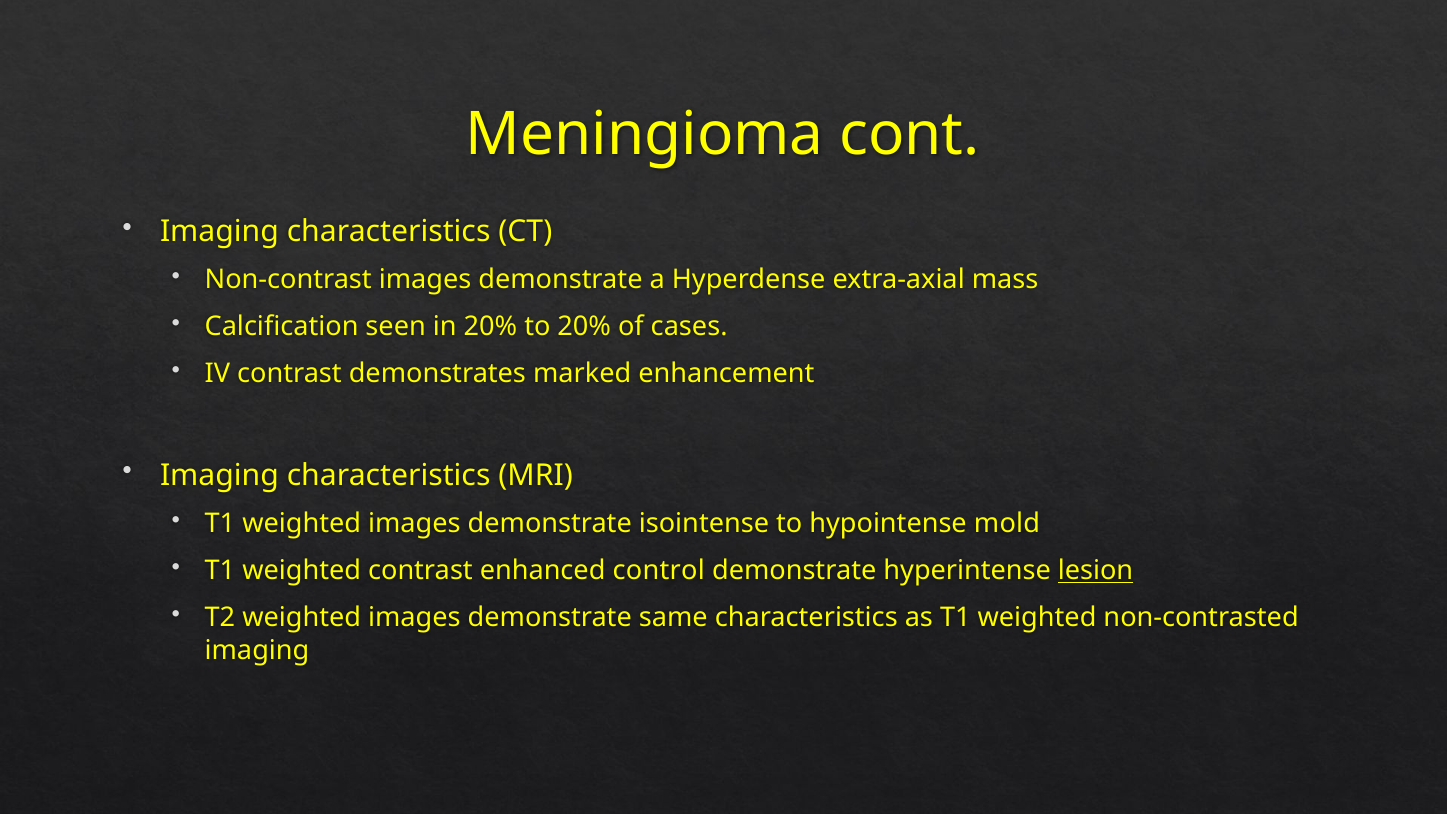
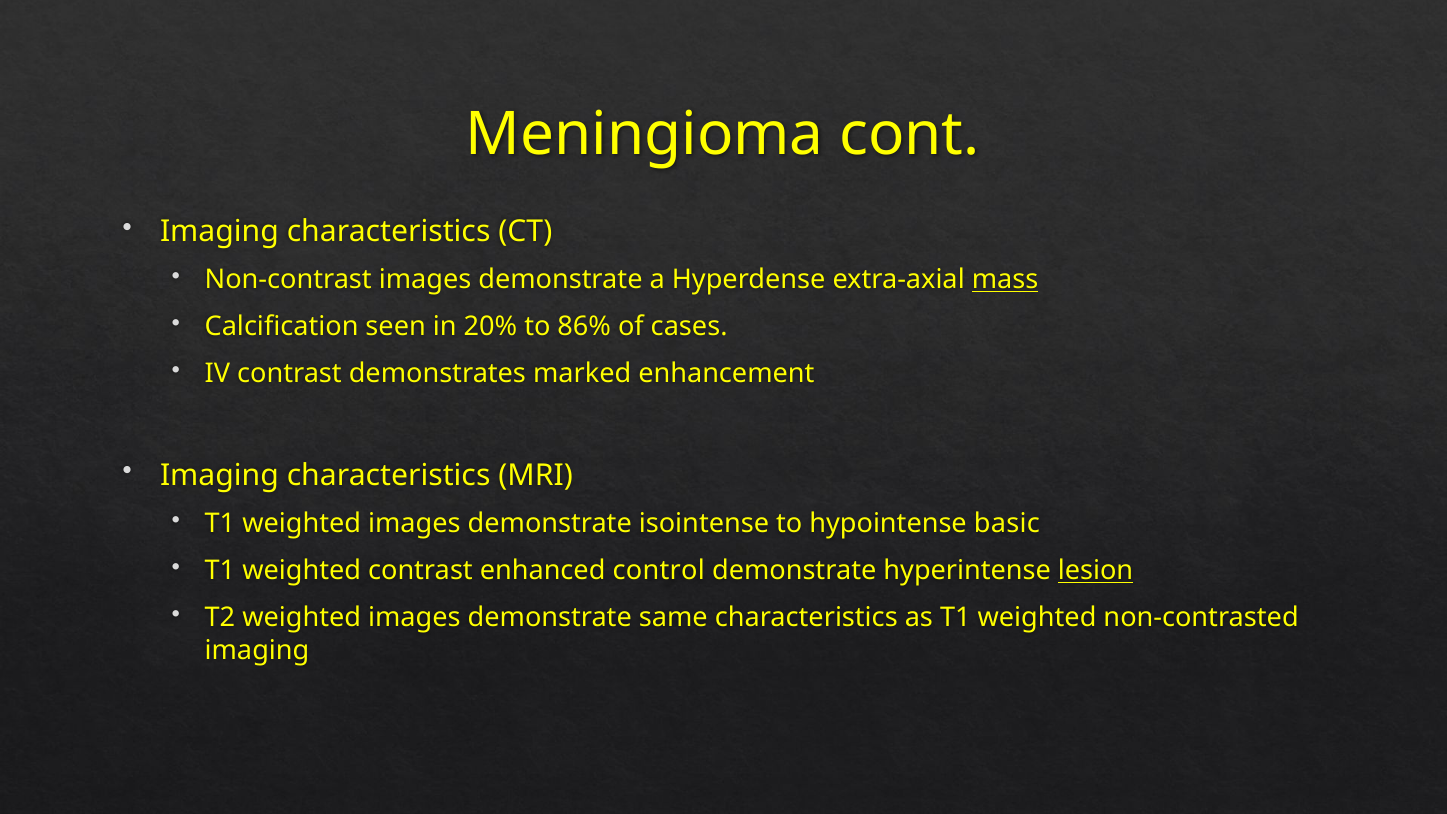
mass underline: none -> present
to 20%: 20% -> 86%
mold: mold -> basic
